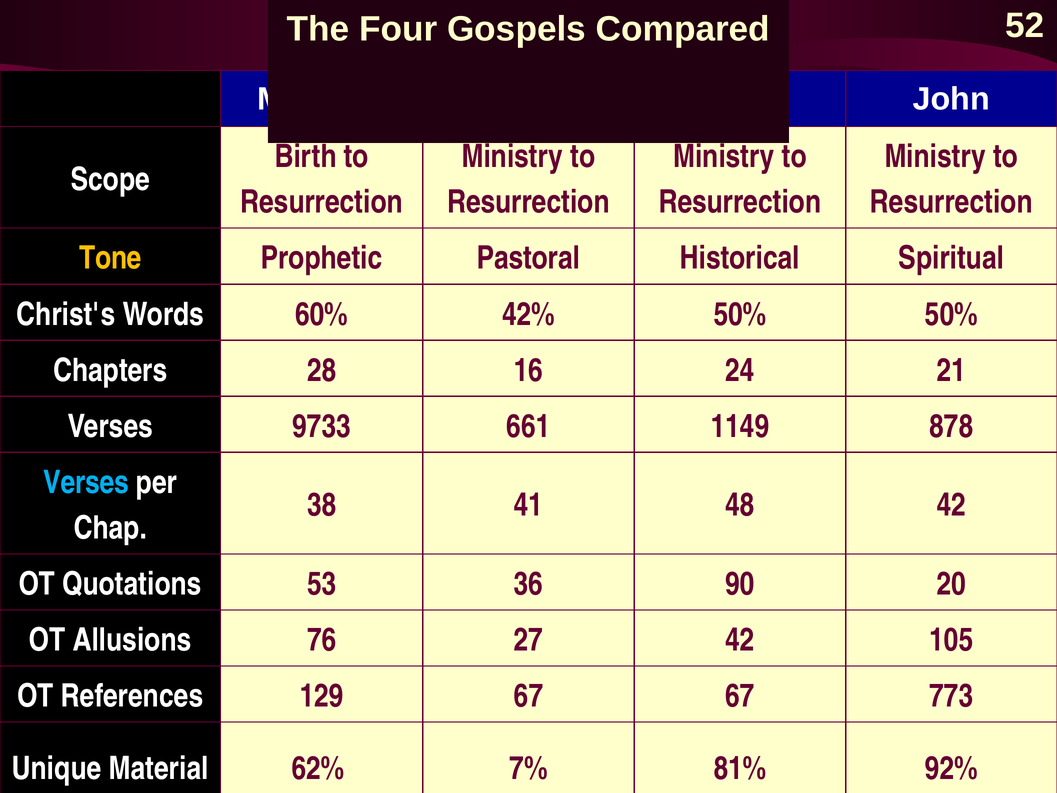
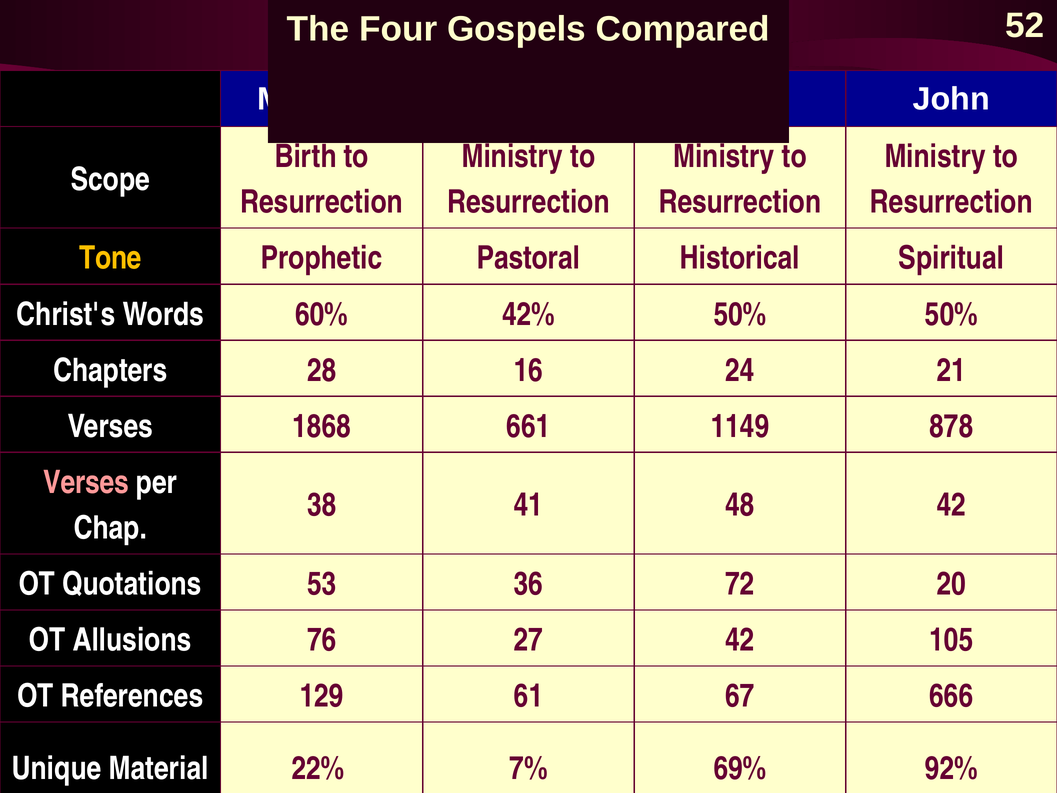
9733: 9733 -> 1868
Verses at (86, 482) colour: light blue -> pink
90: 90 -> 72
129 67: 67 -> 61
773: 773 -> 666
62%: 62% -> 22%
81%: 81% -> 69%
